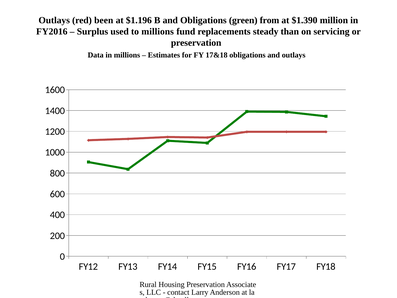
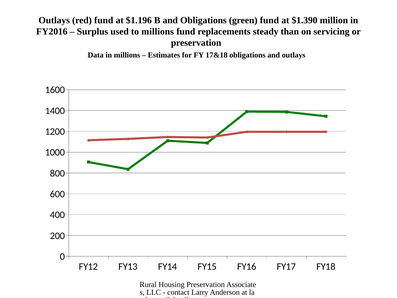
red been: been -> fund
green from: from -> fund
